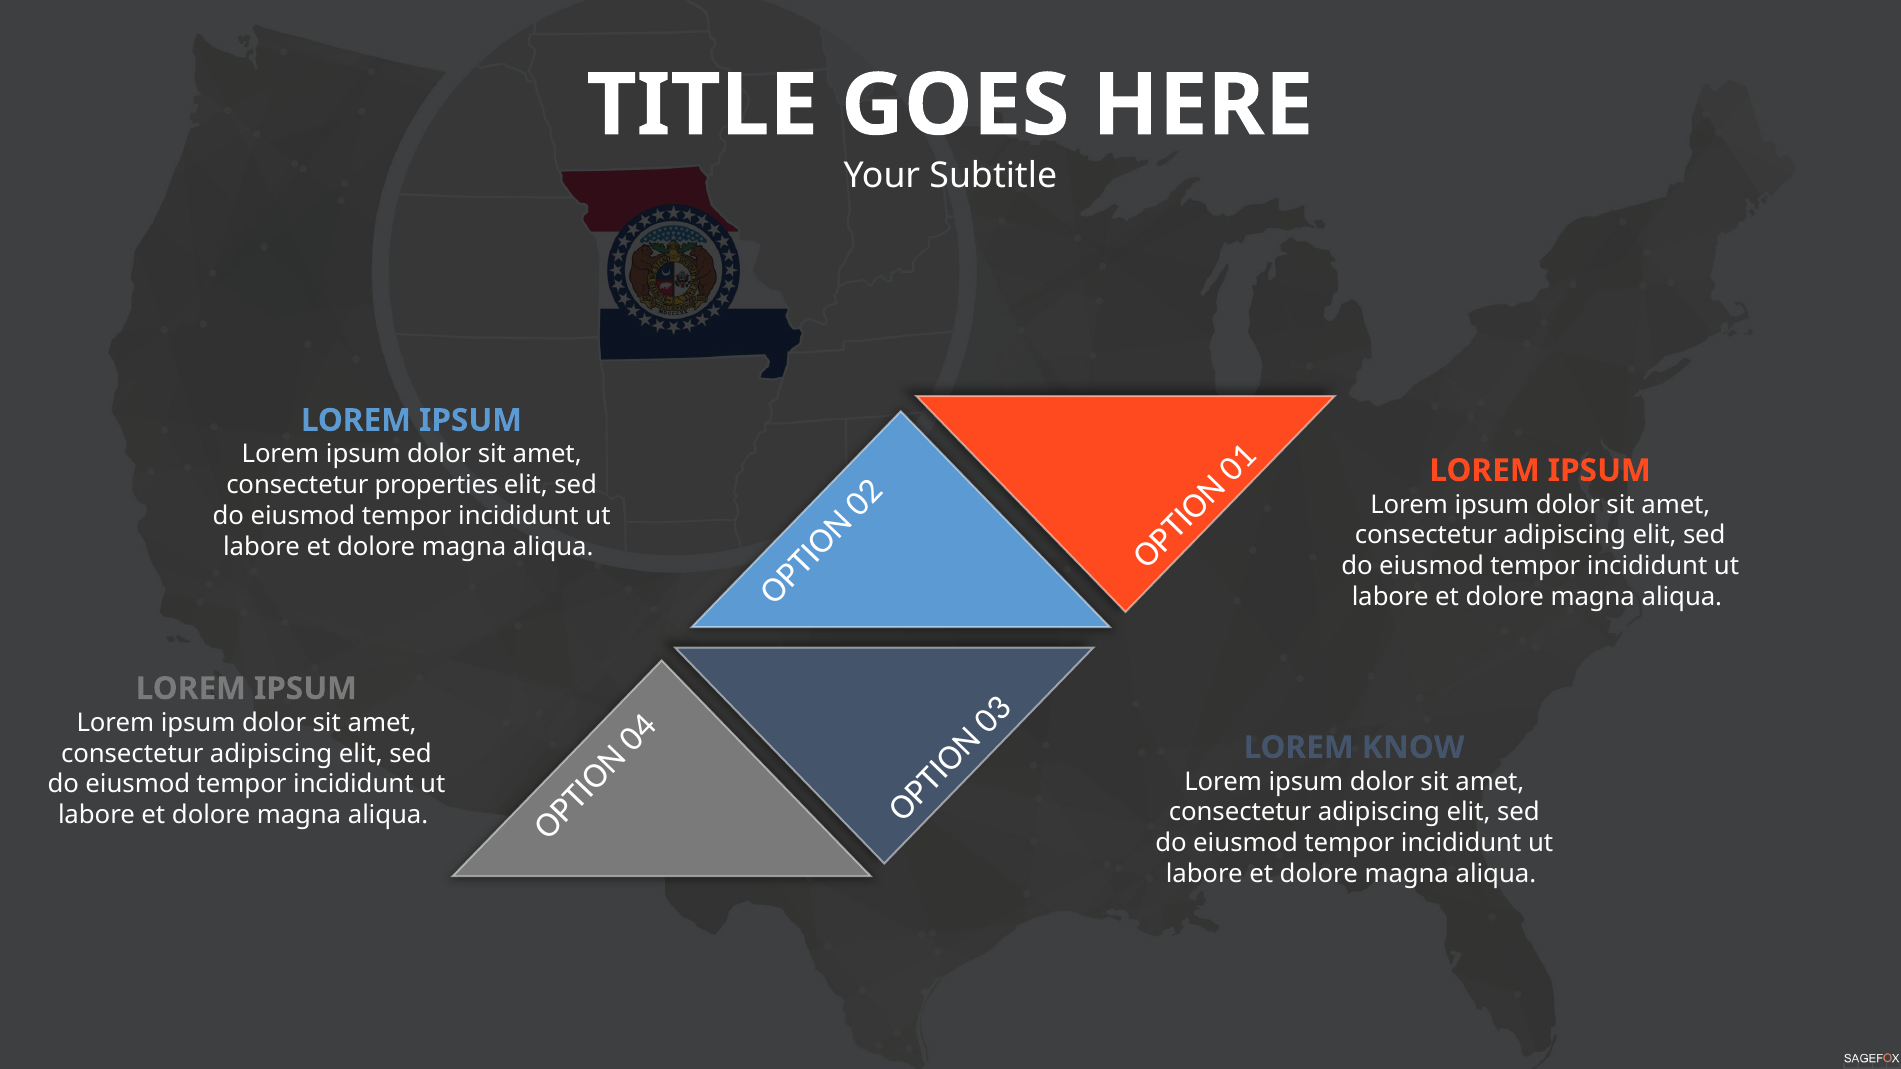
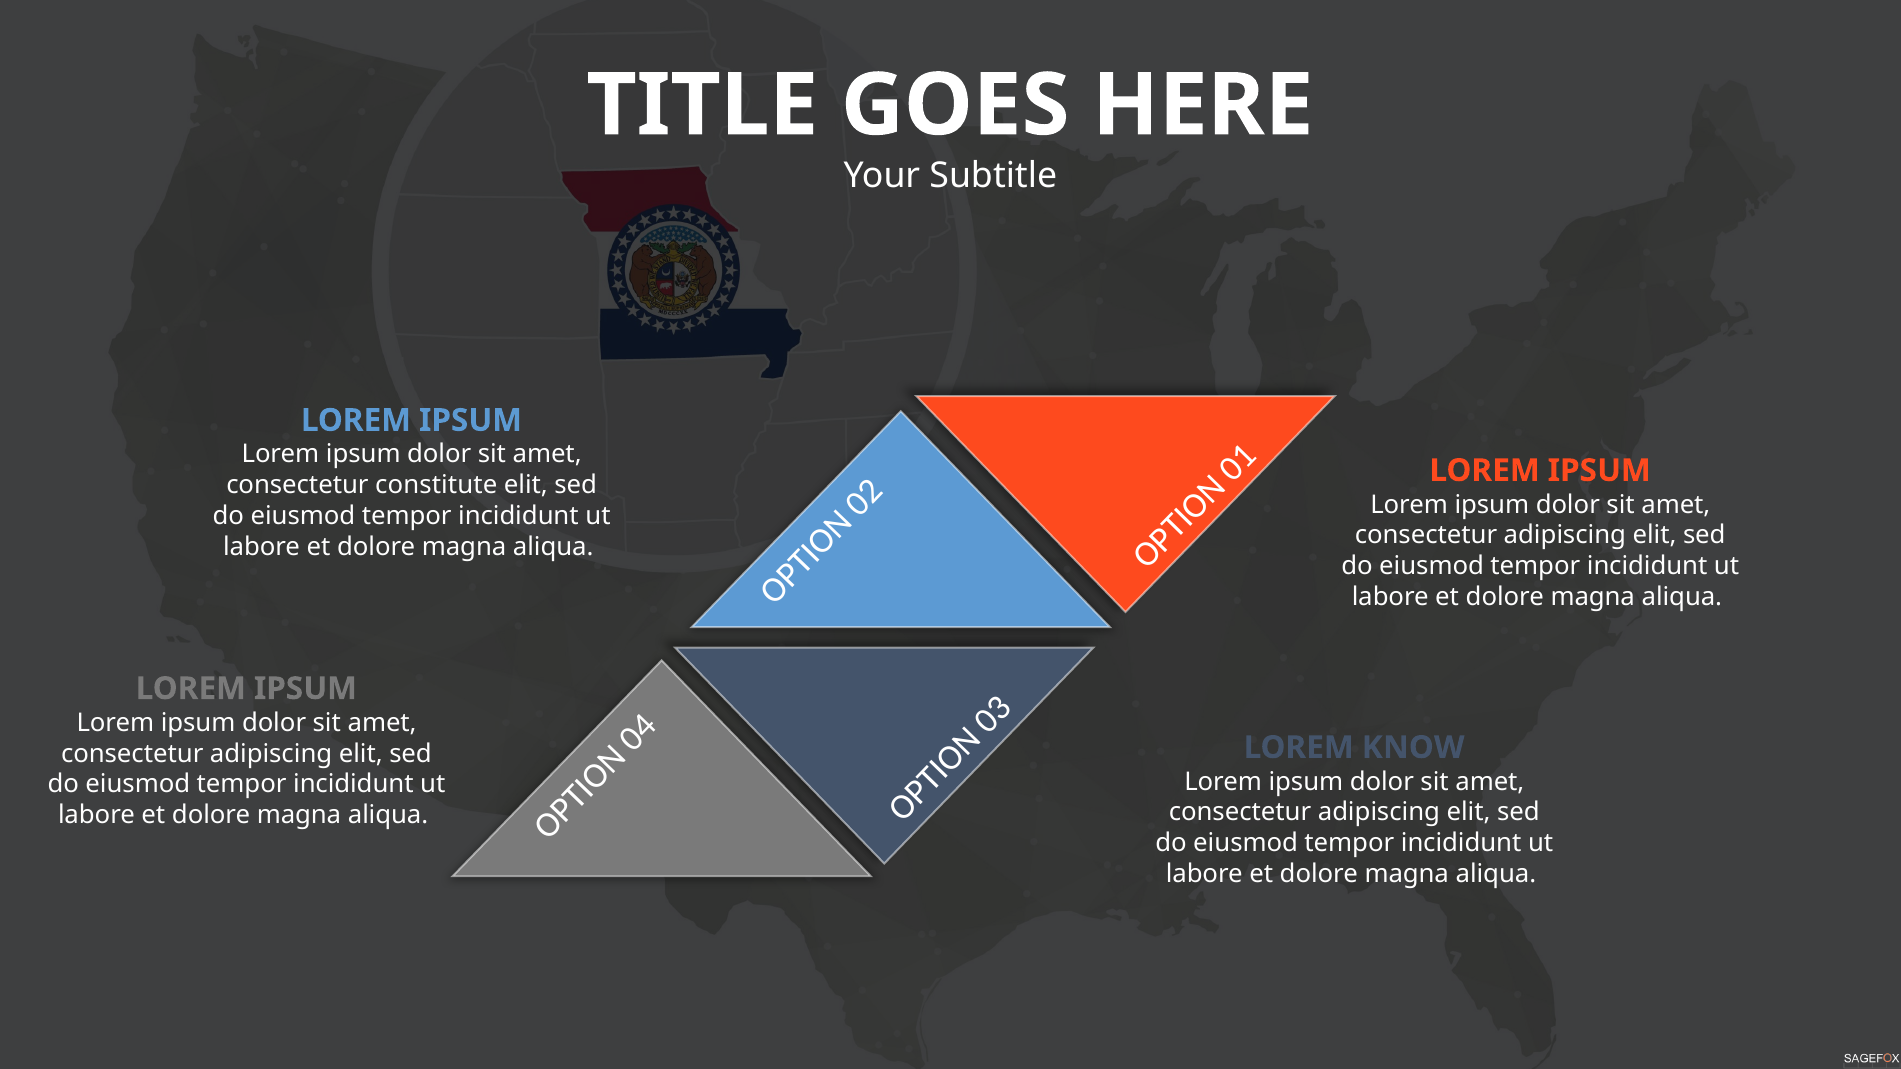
properties: properties -> constitute
